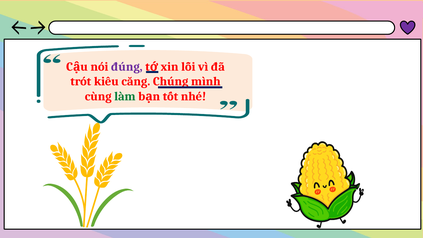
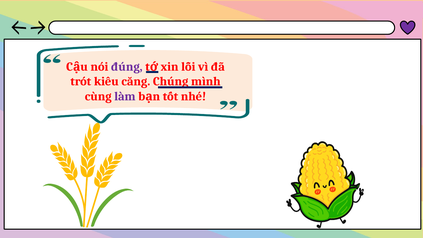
làm colour: green -> purple
